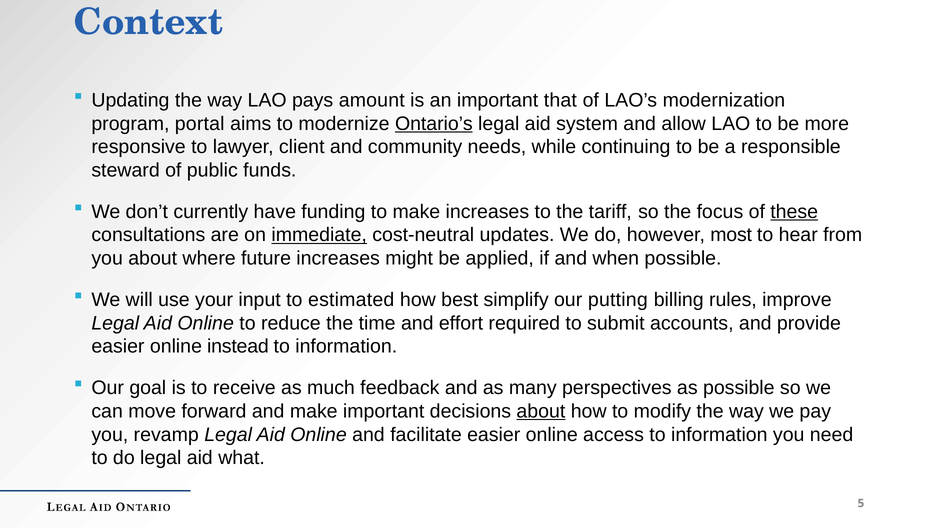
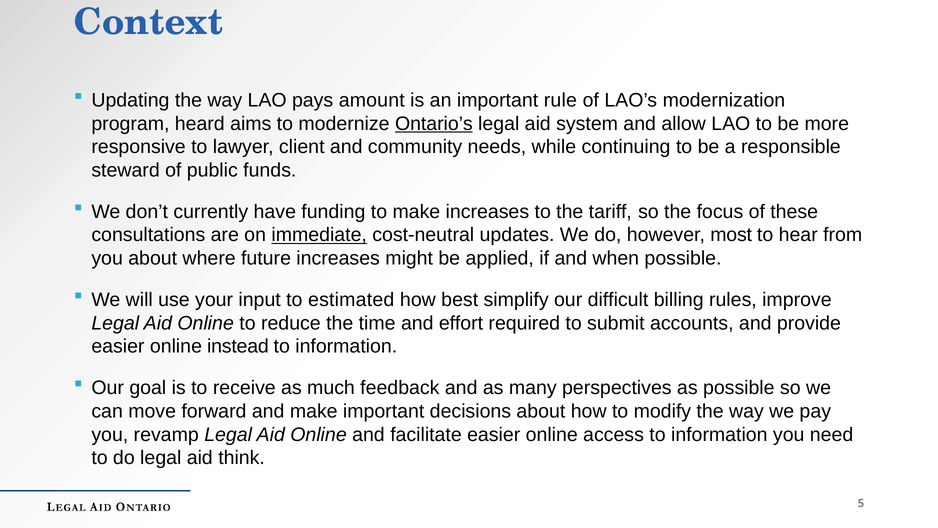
that: that -> rule
portal: portal -> heard
these underline: present -> none
putting: putting -> difficult
about at (541, 411) underline: present -> none
what: what -> think
